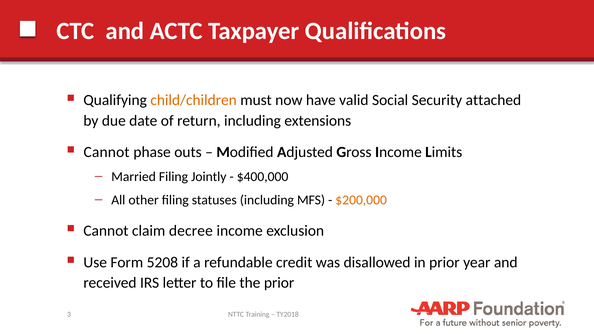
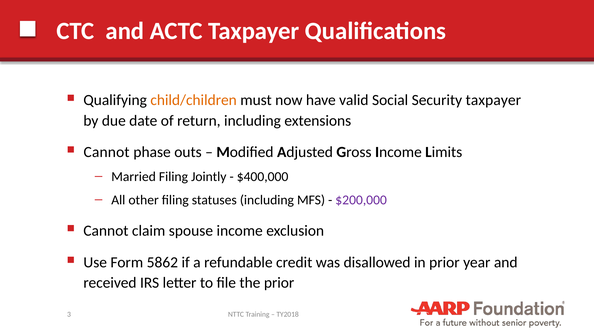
Security attached: attached -> taxpayer
$200,000 colour: orange -> purple
decree: decree -> spouse
5208: 5208 -> 5862
